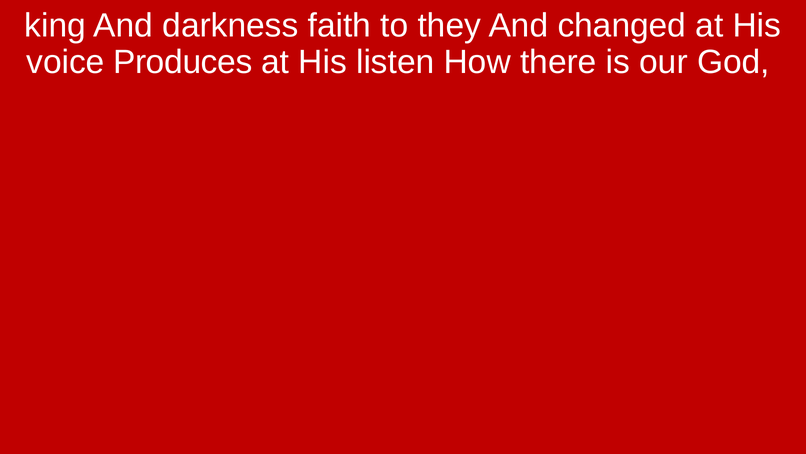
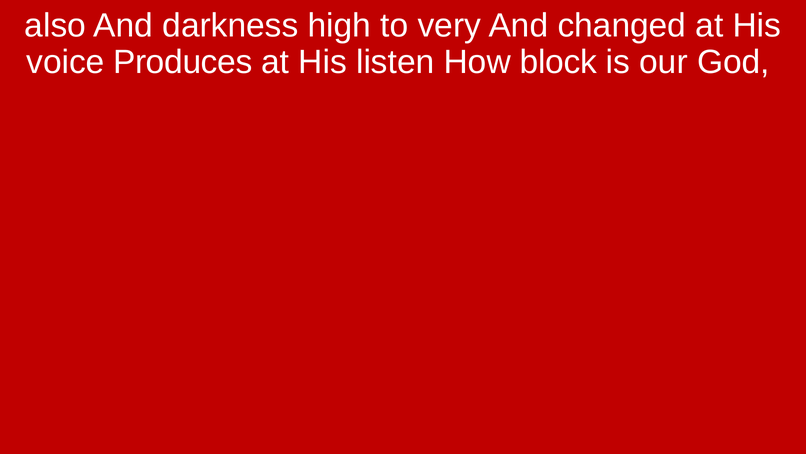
king: king -> also
faith: faith -> high
they: they -> very
there: there -> block
